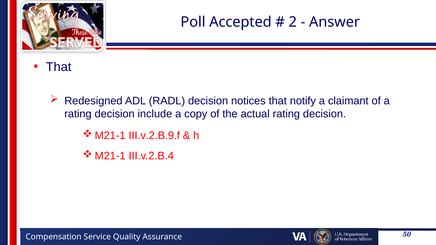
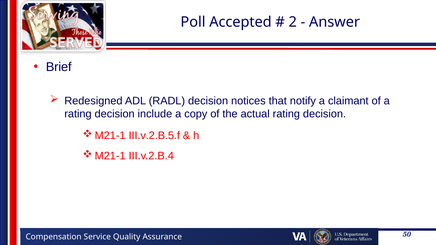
That at (59, 67): That -> Brief
III.v.2.B.9.f: III.v.2.B.9.f -> III.v.2.B.5.f
